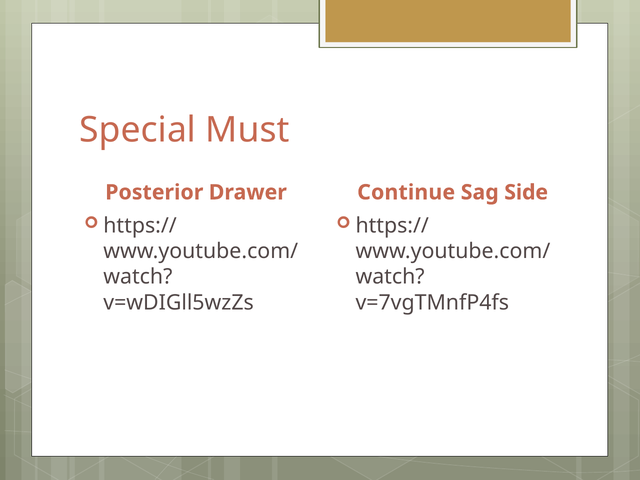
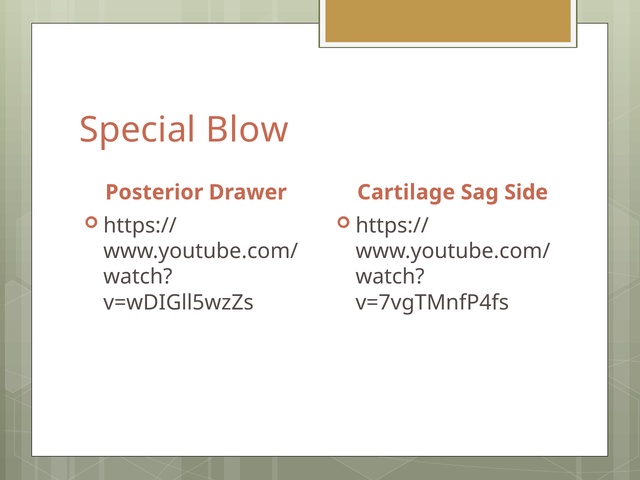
Must: Must -> Blow
Continue: Continue -> Cartilage
